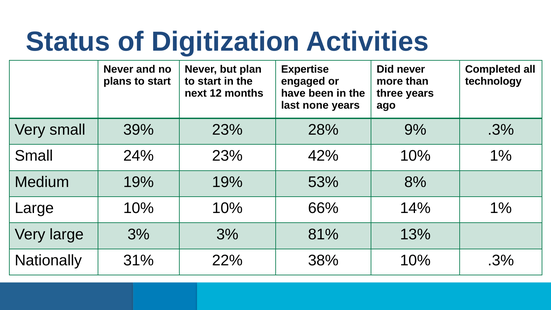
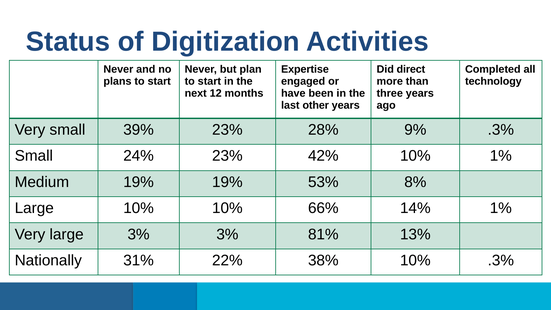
Did never: never -> direct
none: none -> other
